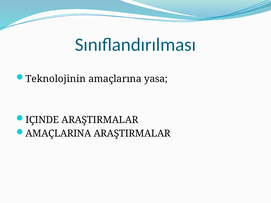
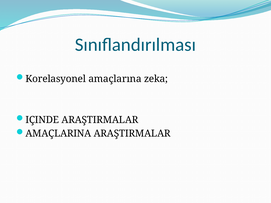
Teknolojinin: Teknolojinin -> Korelasyonel
yasa: yasa -> zeka
